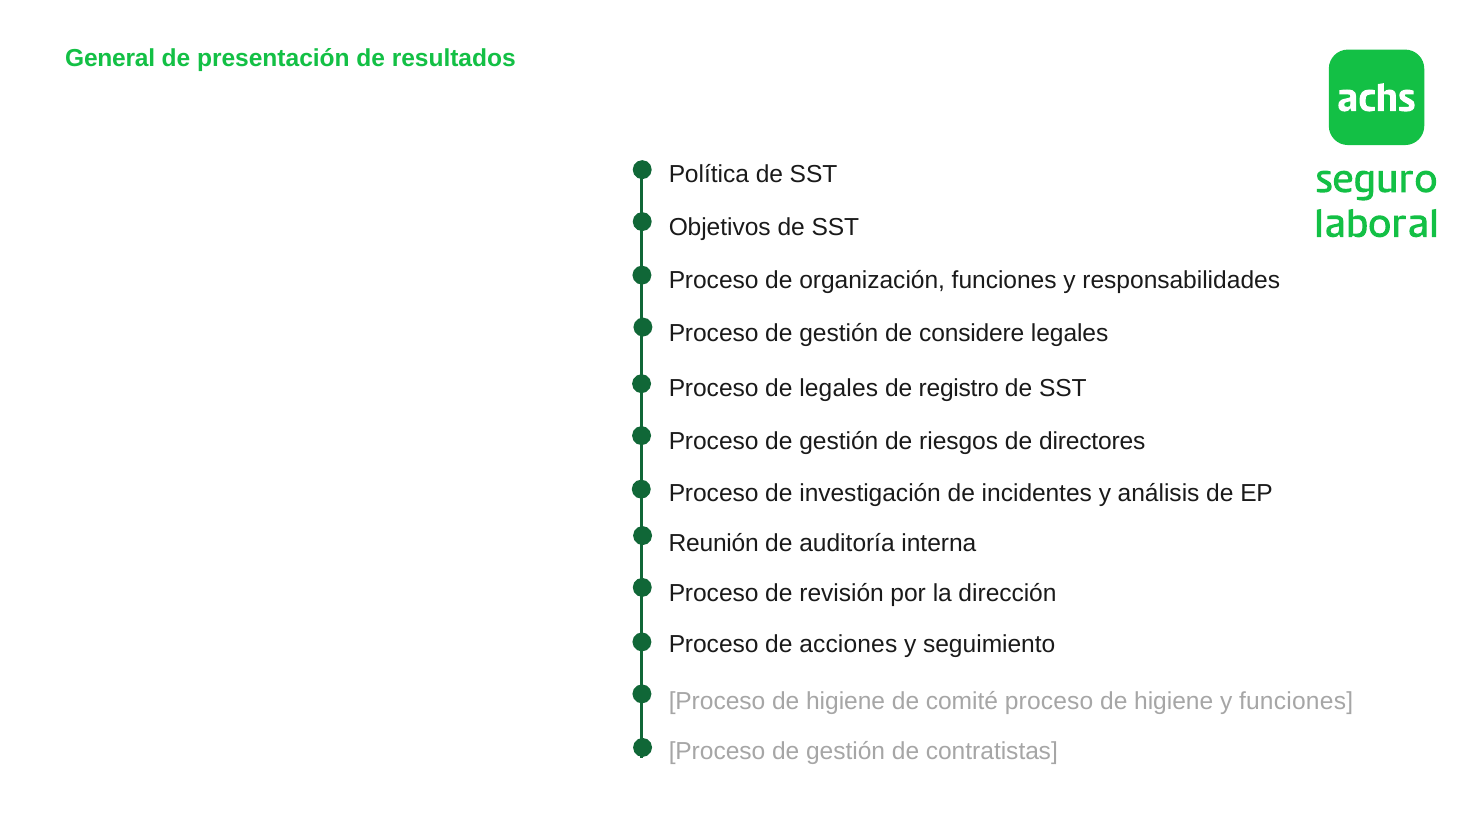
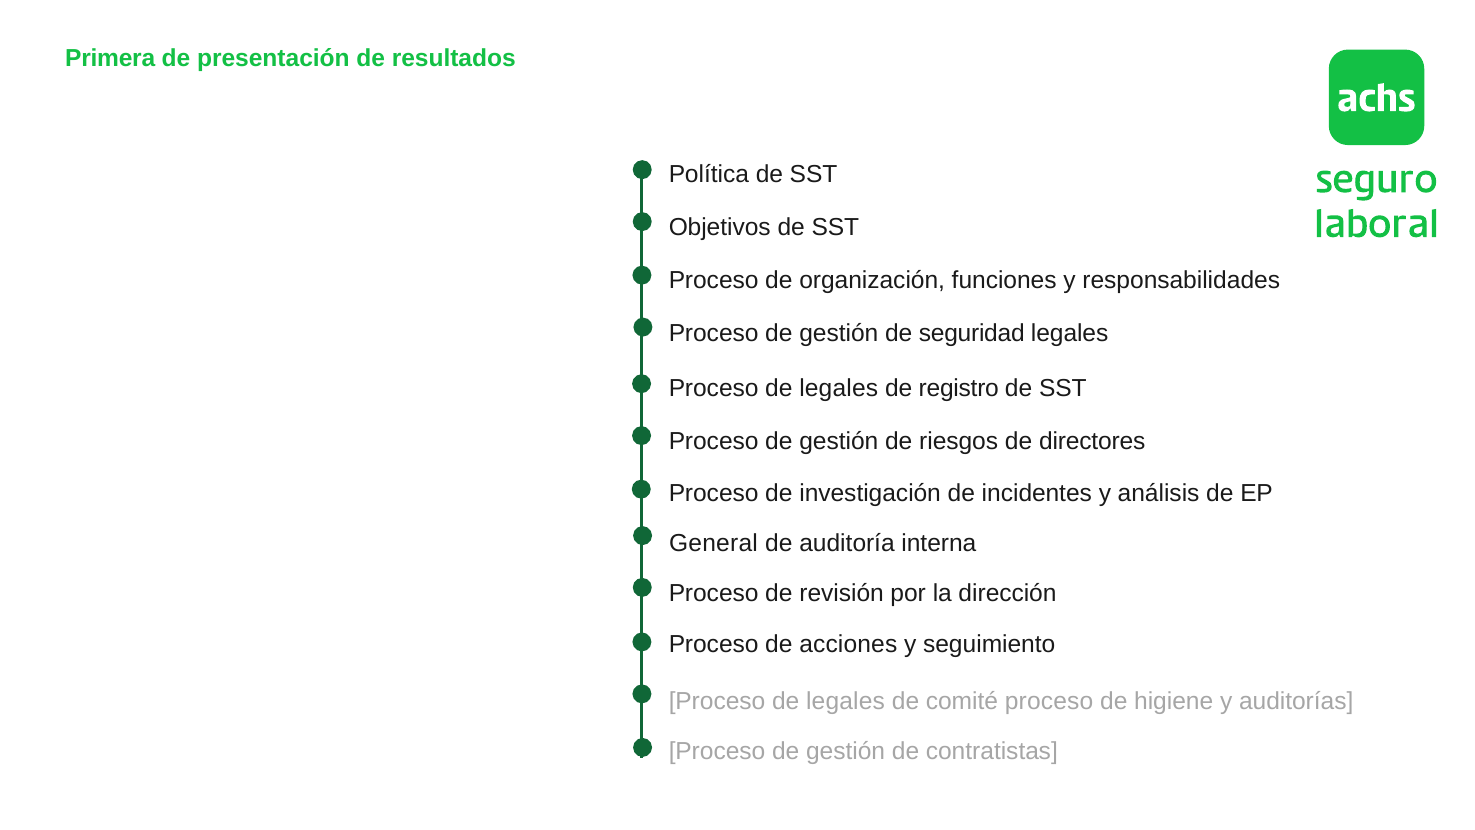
General: General -> Primera
considere: considere -> seguridad
Reunión: Reunión -> General
higiene at (846, 701): higiene -> legales
y funciones: funciones -> auditorías
